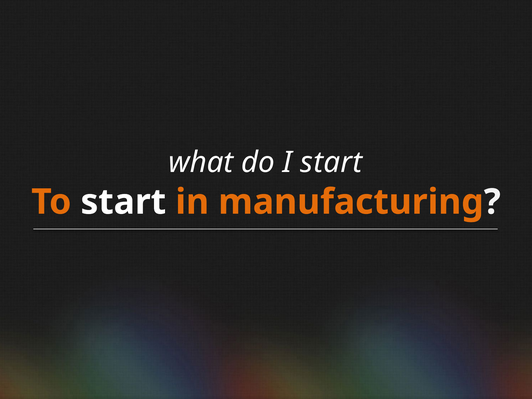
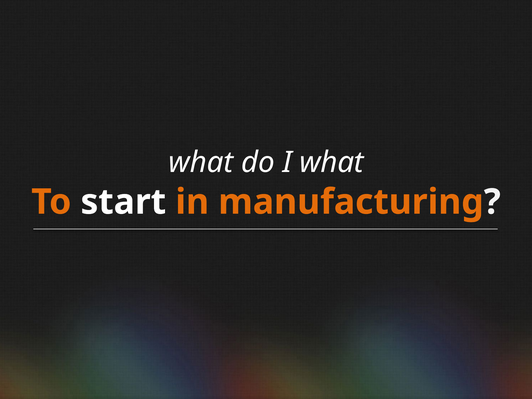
I start: start -> what
